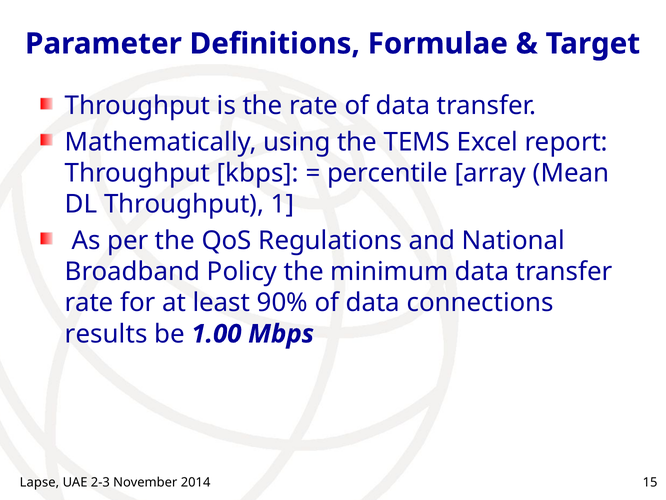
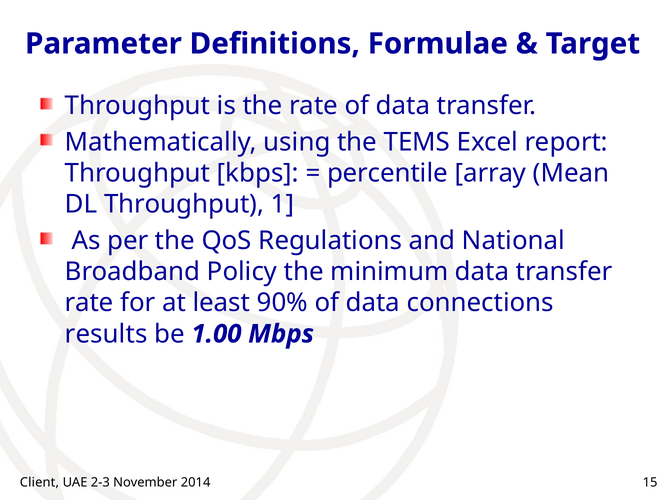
Lapse: Lapse -> Client
